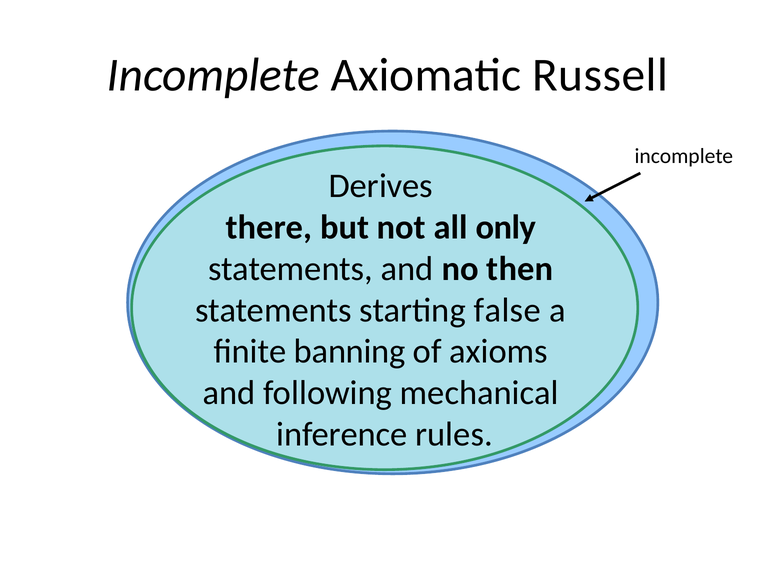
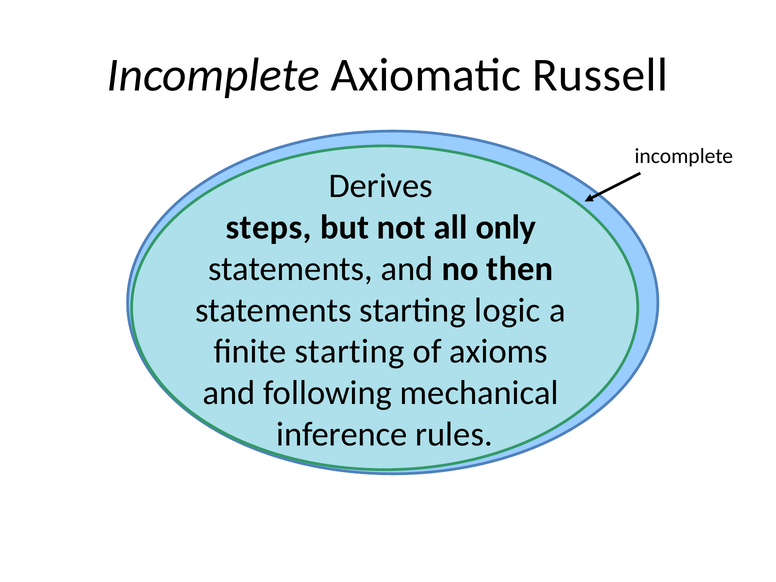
there: there -> steps
false: false -> logic
finite banning: banning -> starting
